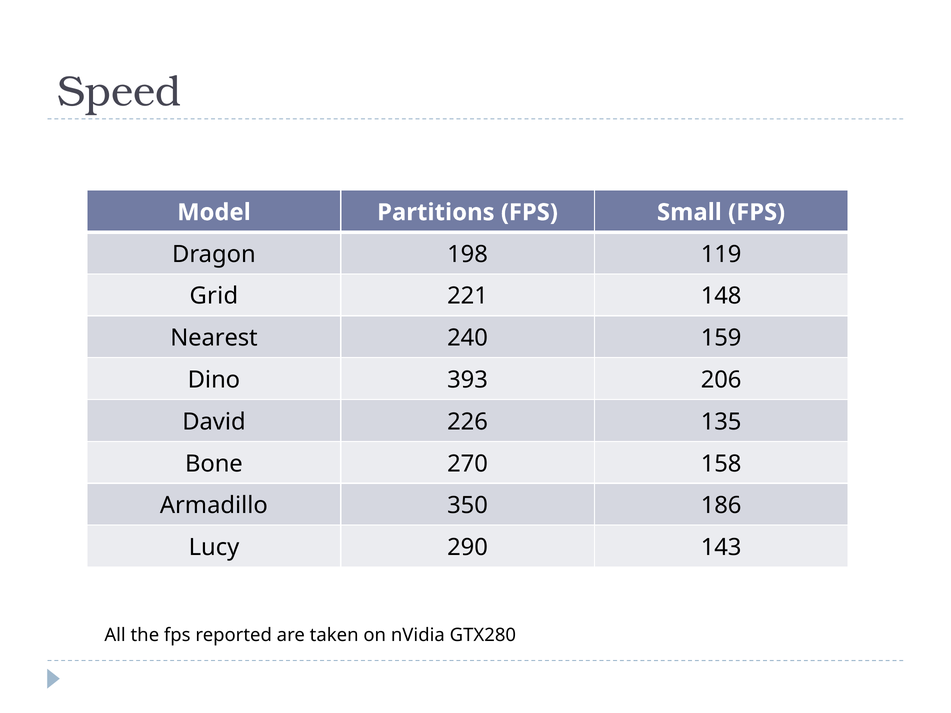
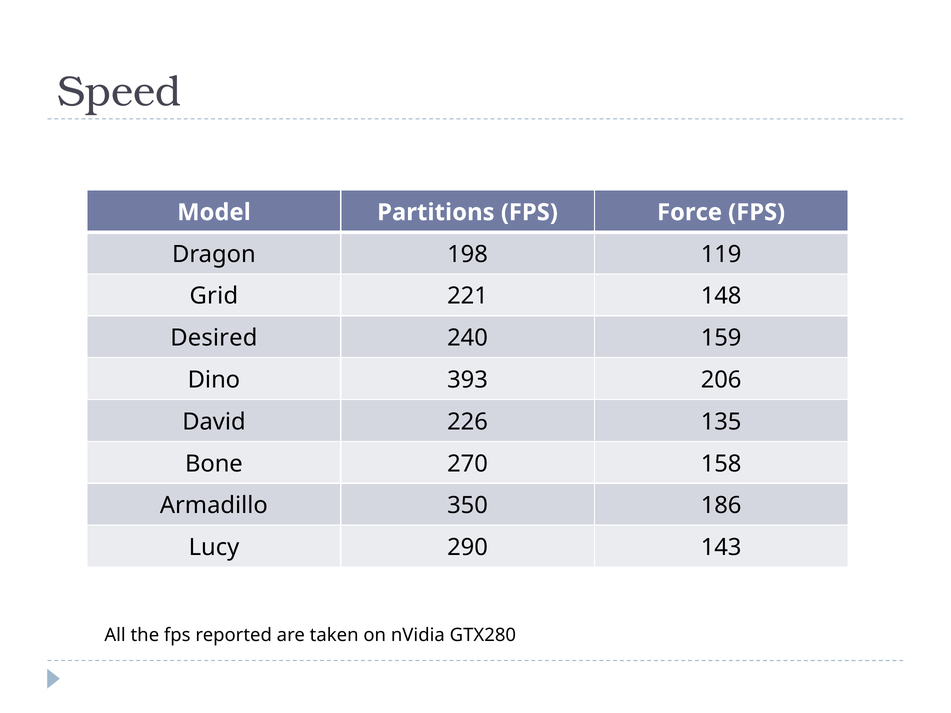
Small: Small -> Force
Nearest: Nearest -> Desired
